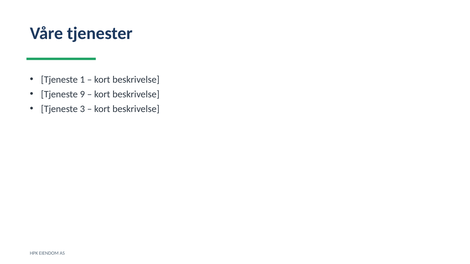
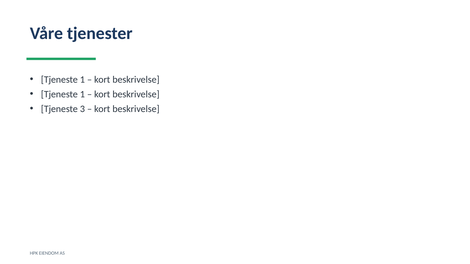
9 at (82, 94): 9 -> 1
